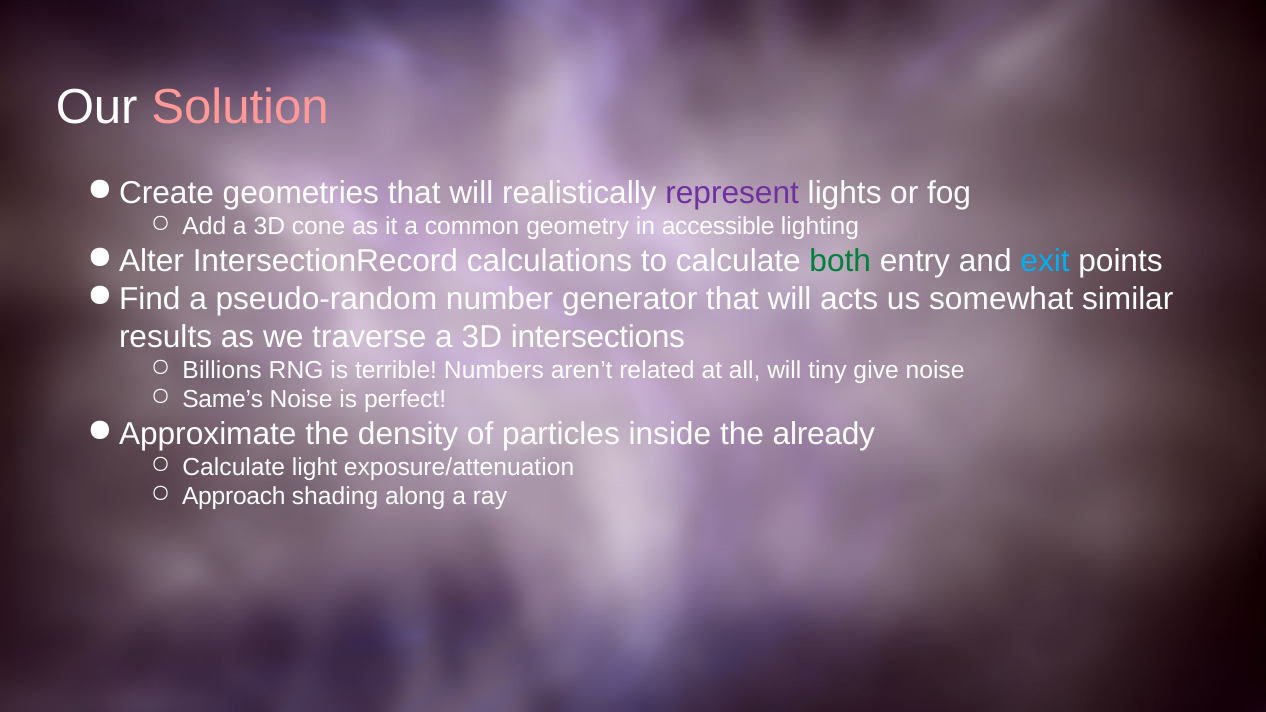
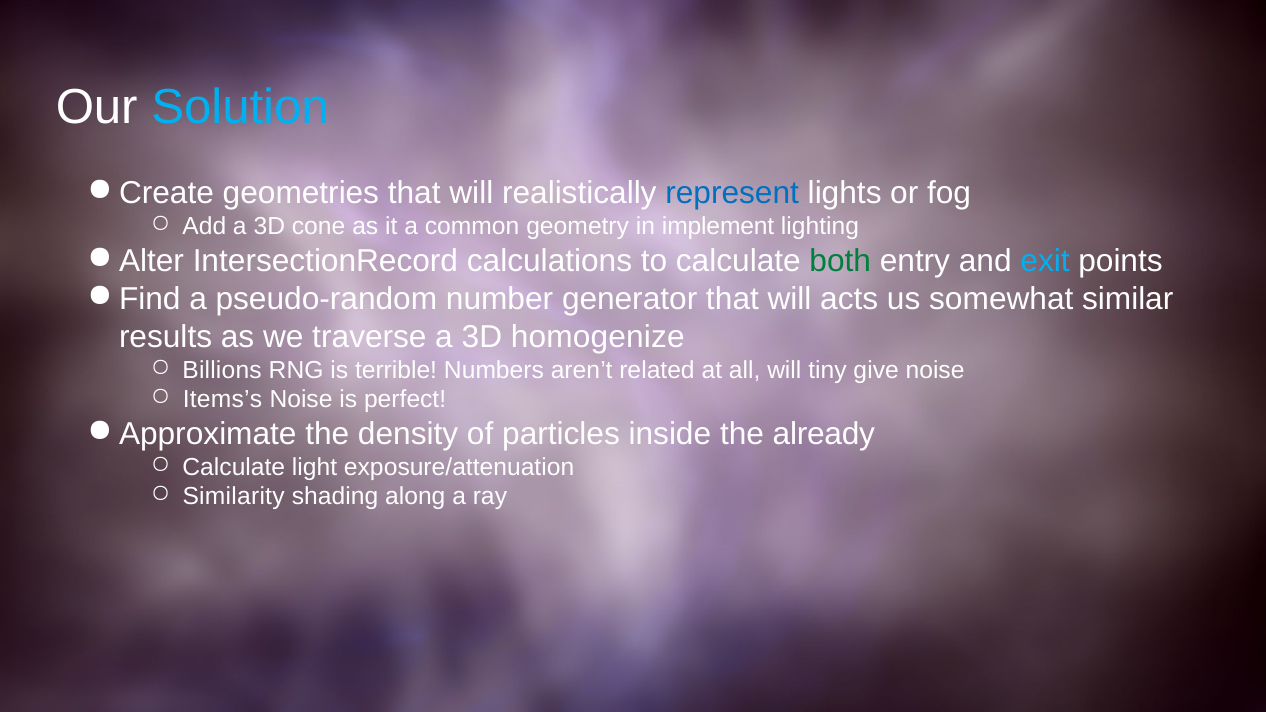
Solution colour: pink -> light blue
represent colour: purple -> blue
accessible: accessible -> implement
intersections: intersections -> homogenize
Same’s: Same’s -> Items’s
Approach: Approach -> Similarity
